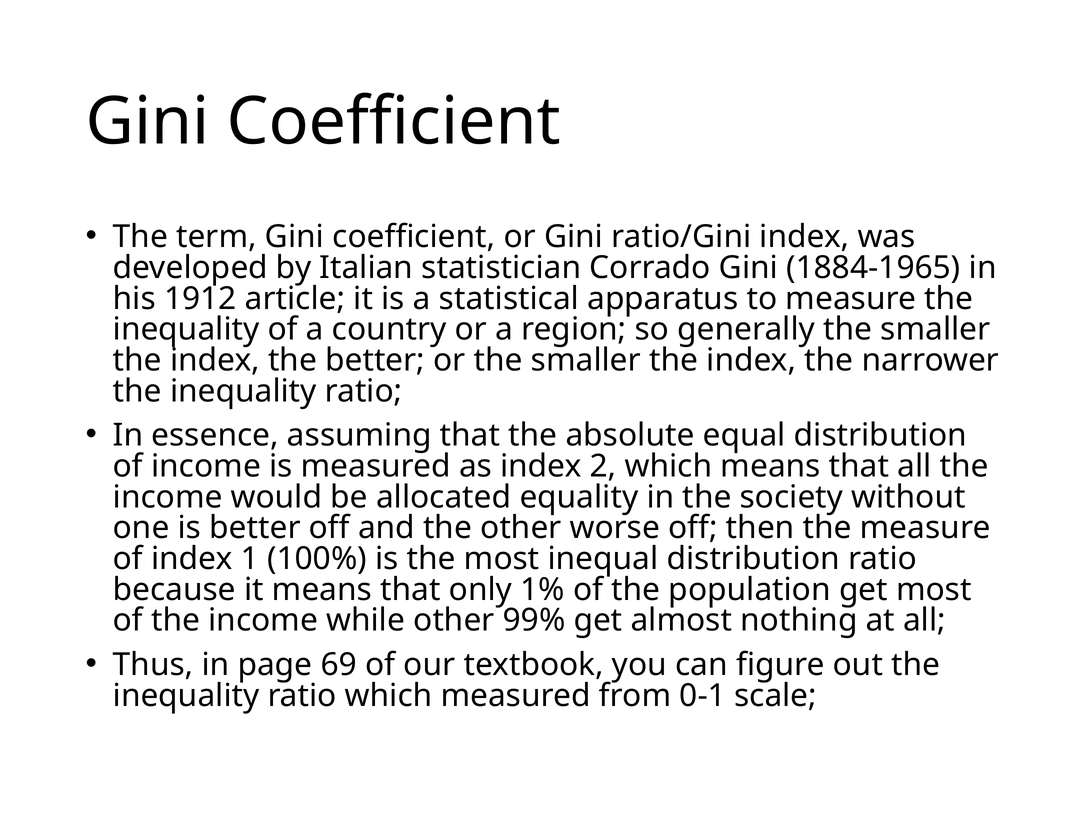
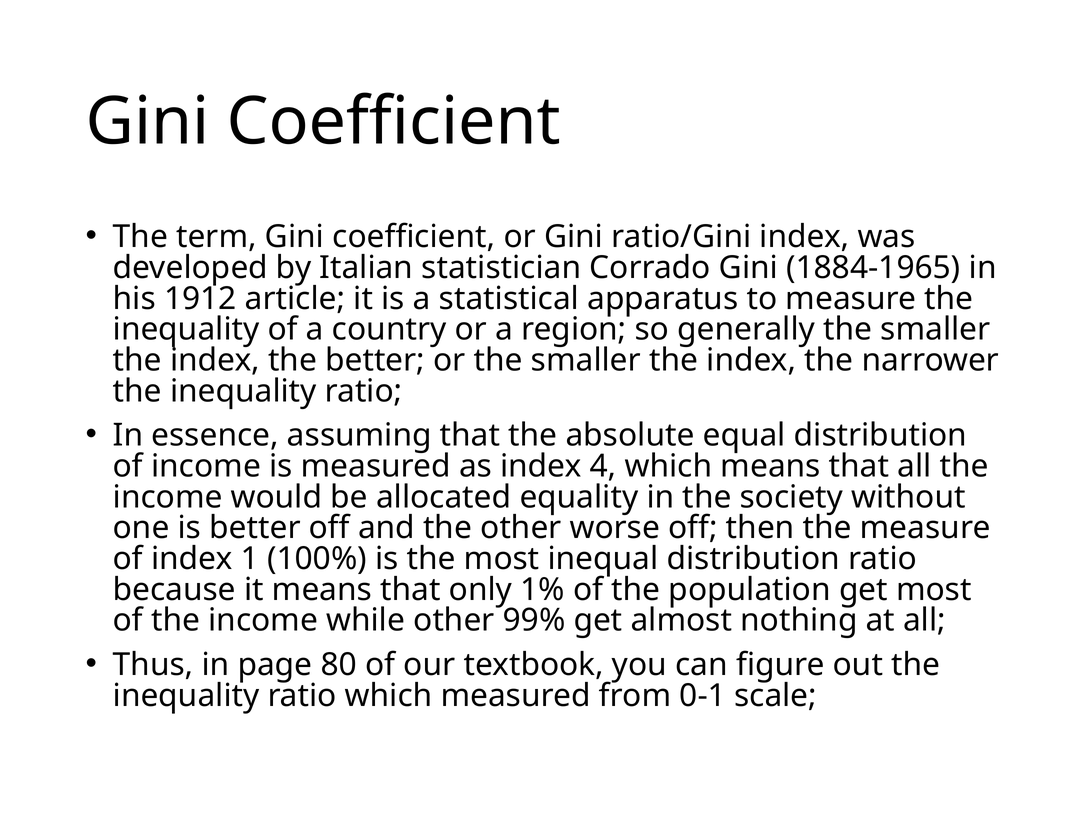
2: 2 -> 4
69: 69 -> 80
